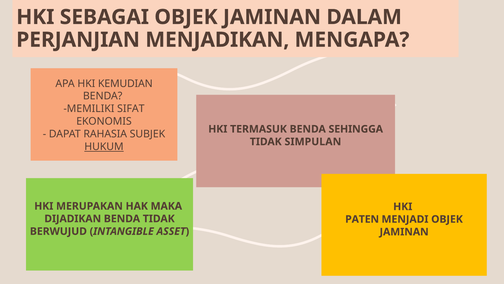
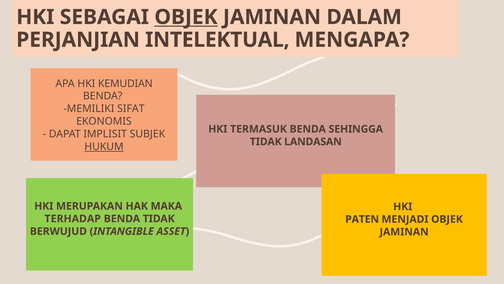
OBJEK at (186, 17) underline: none -> present
MENJADIKAN: MENJADIKAN -> INTELEKTUAL
RAHASIA: RAHASIA -> IMPLISIT
SIMPULAN: SIMPULAN -> LANDASAN
DIJADIKAN: DIJADIKAN -> TERHADAP
